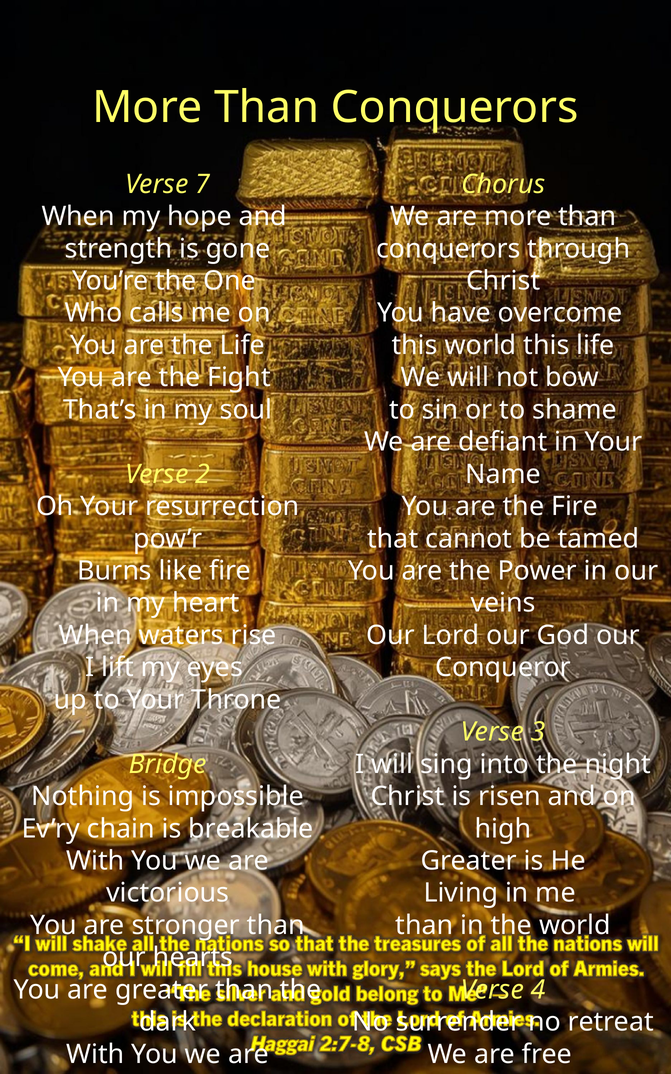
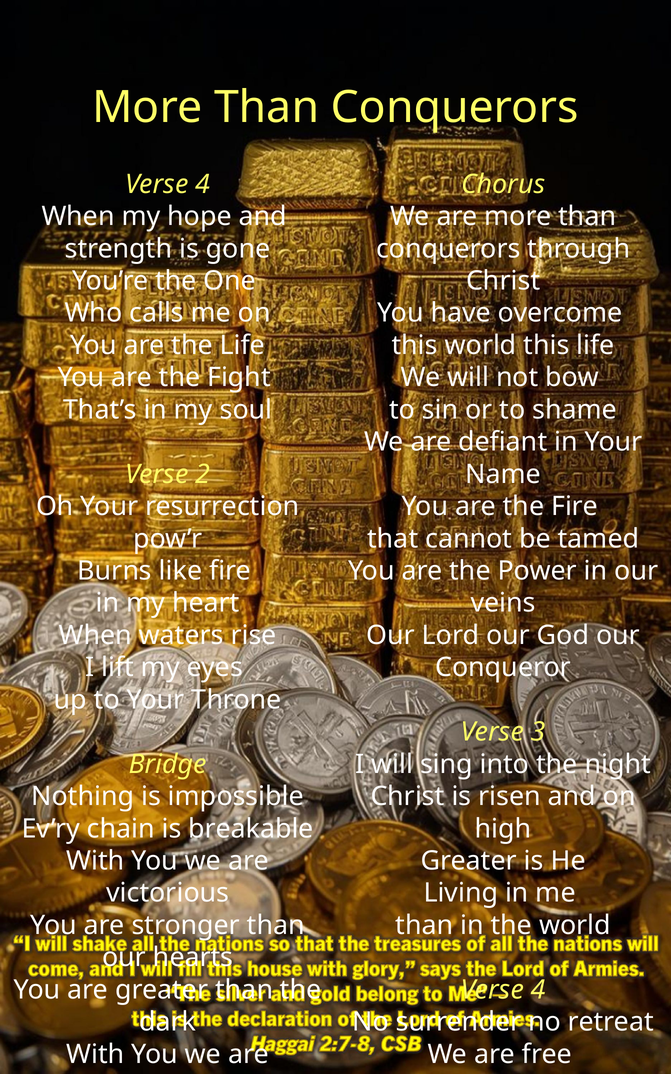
7 at (203, 184): 7 -> 4
